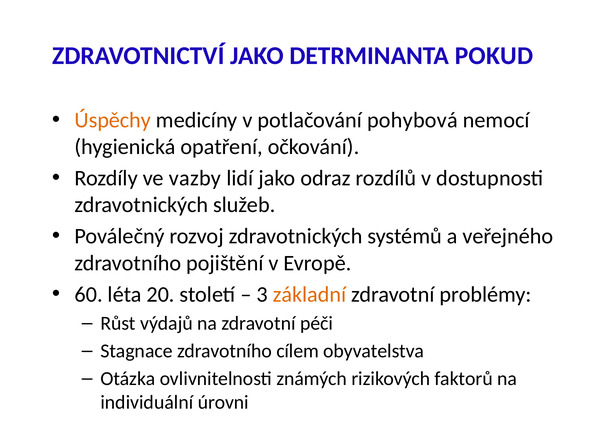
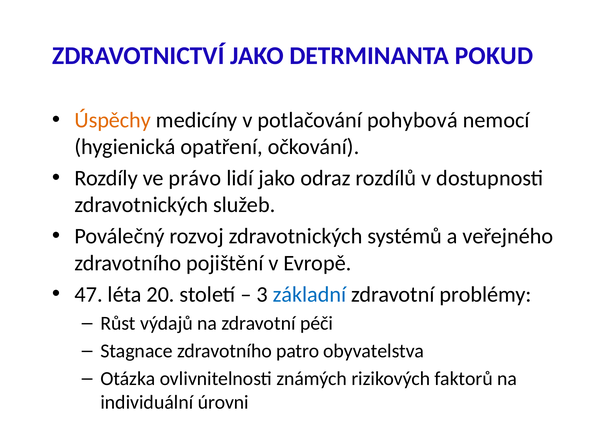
vazby: vazby -> právo
60: 60 -> 47
základní colour: orange -> blue
cílem: cílem -> patro
